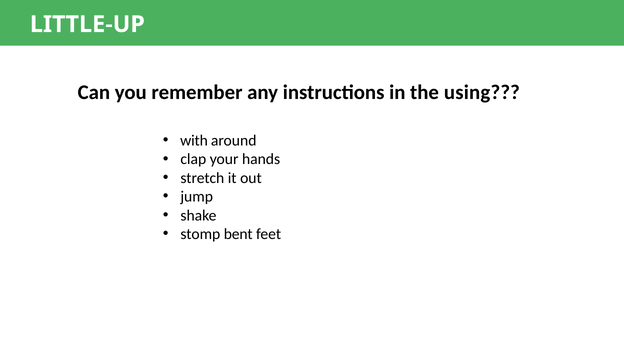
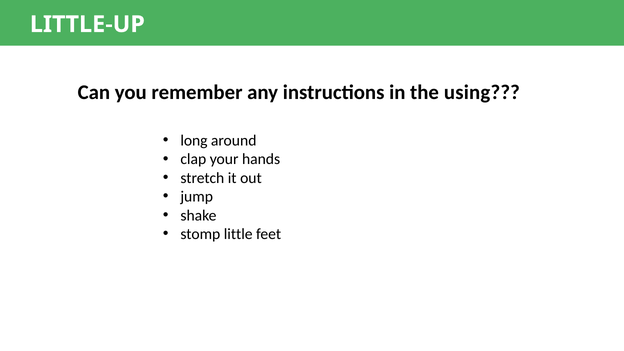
with: with -> long
bent: bent -> little
